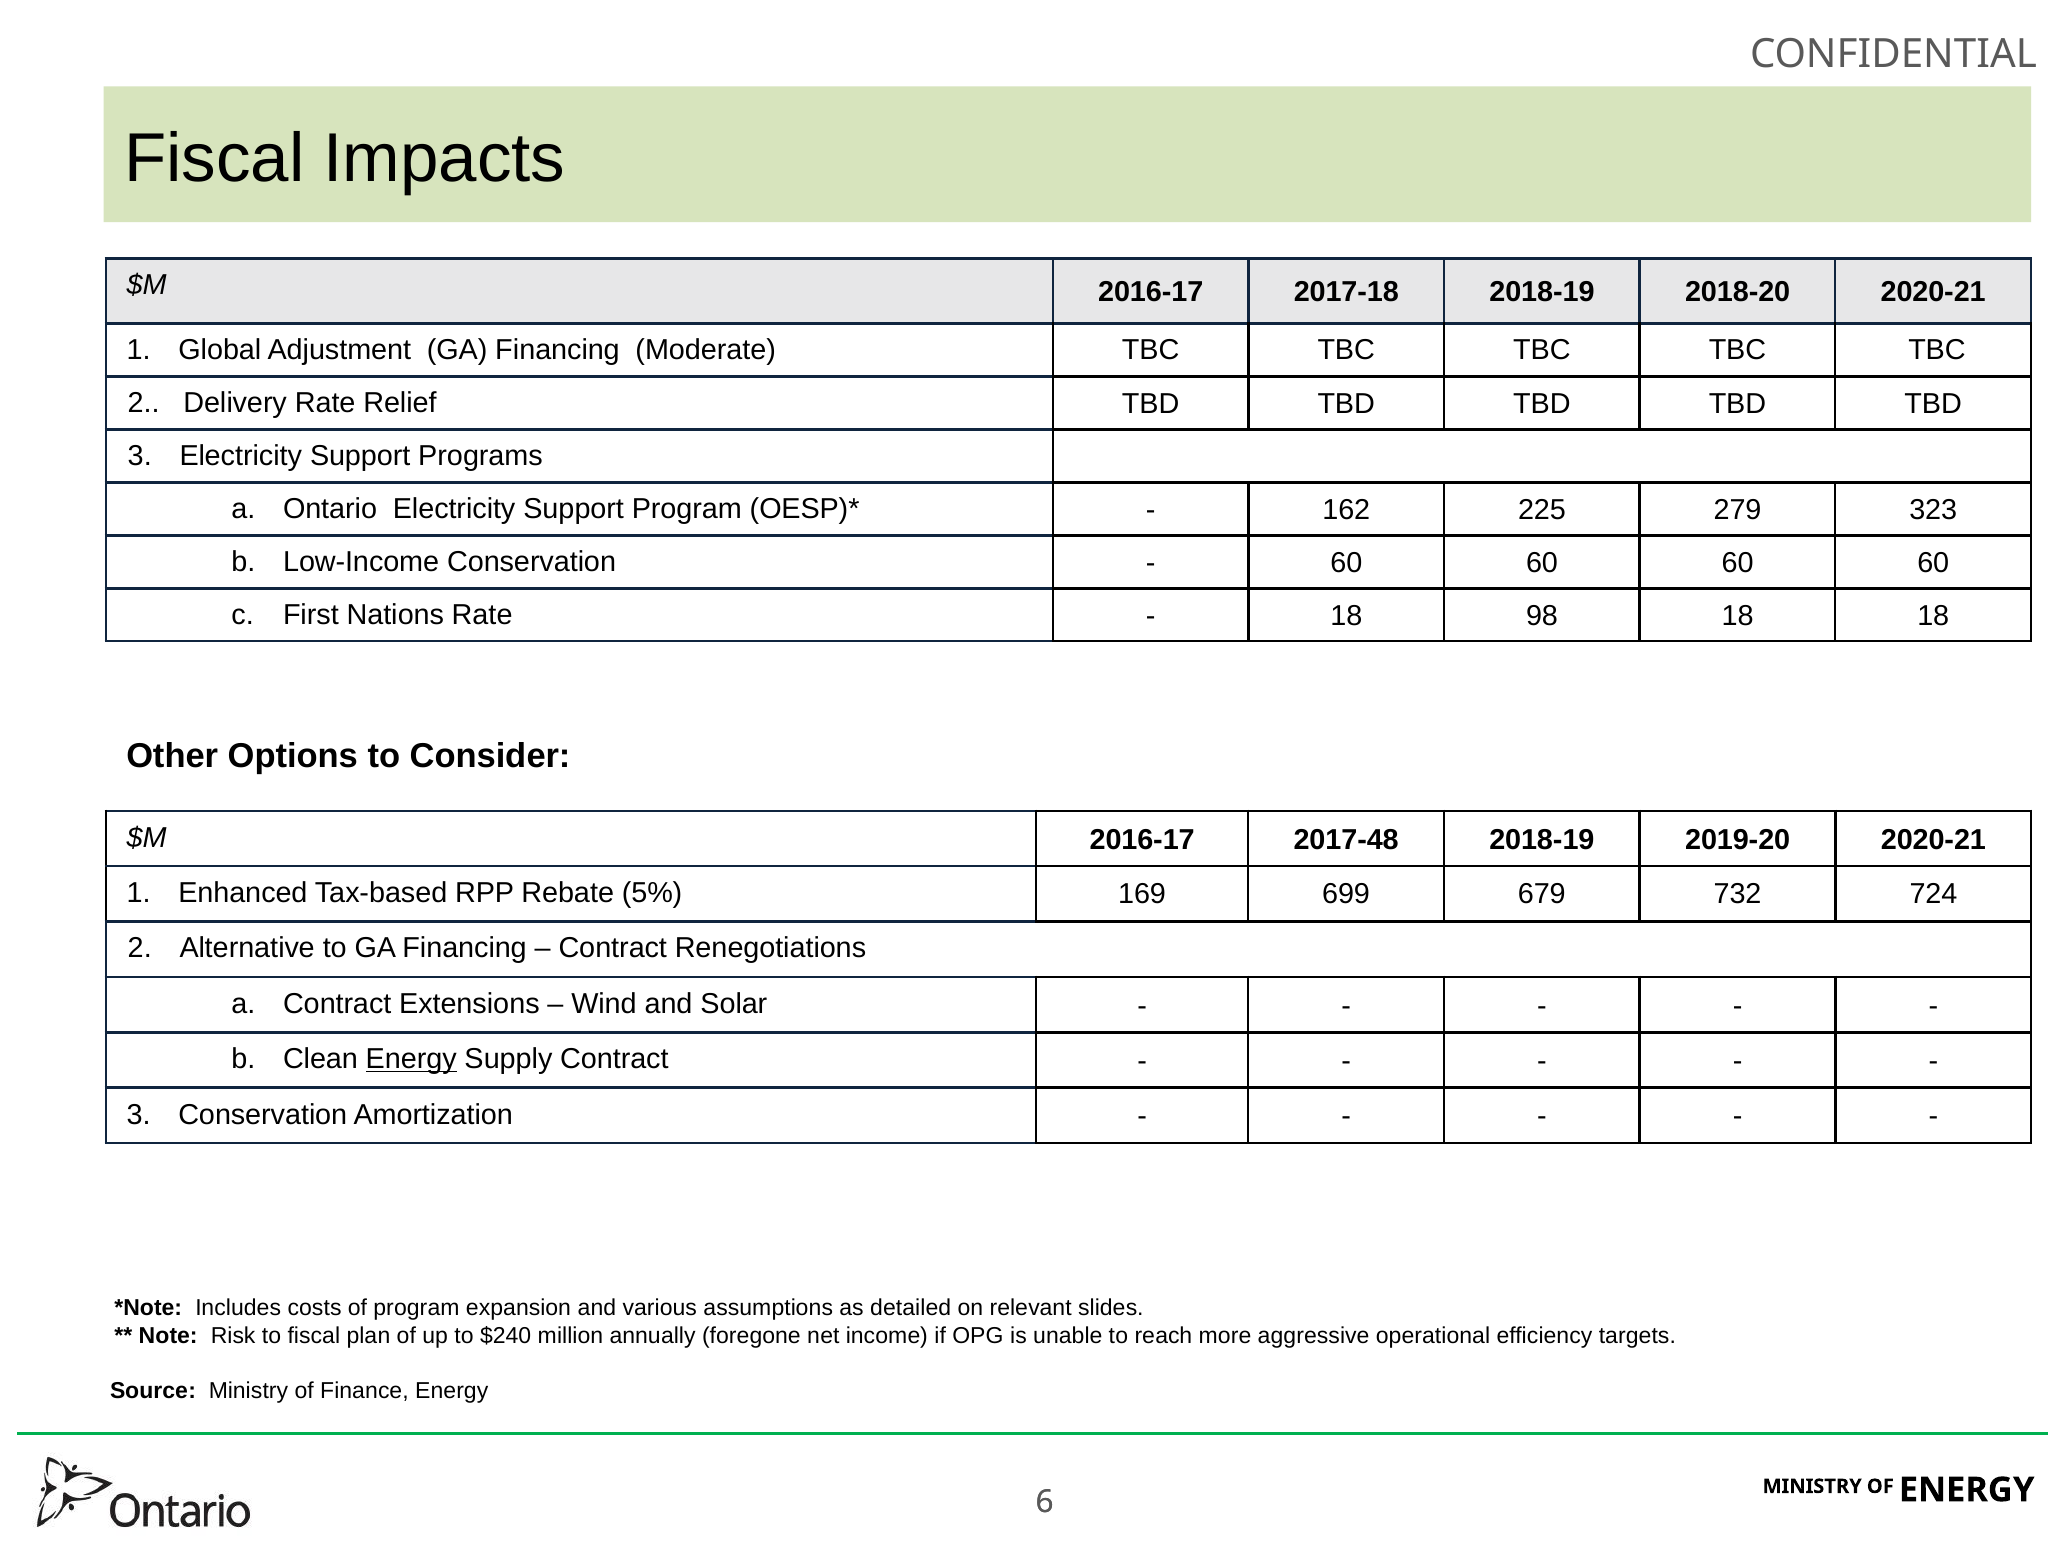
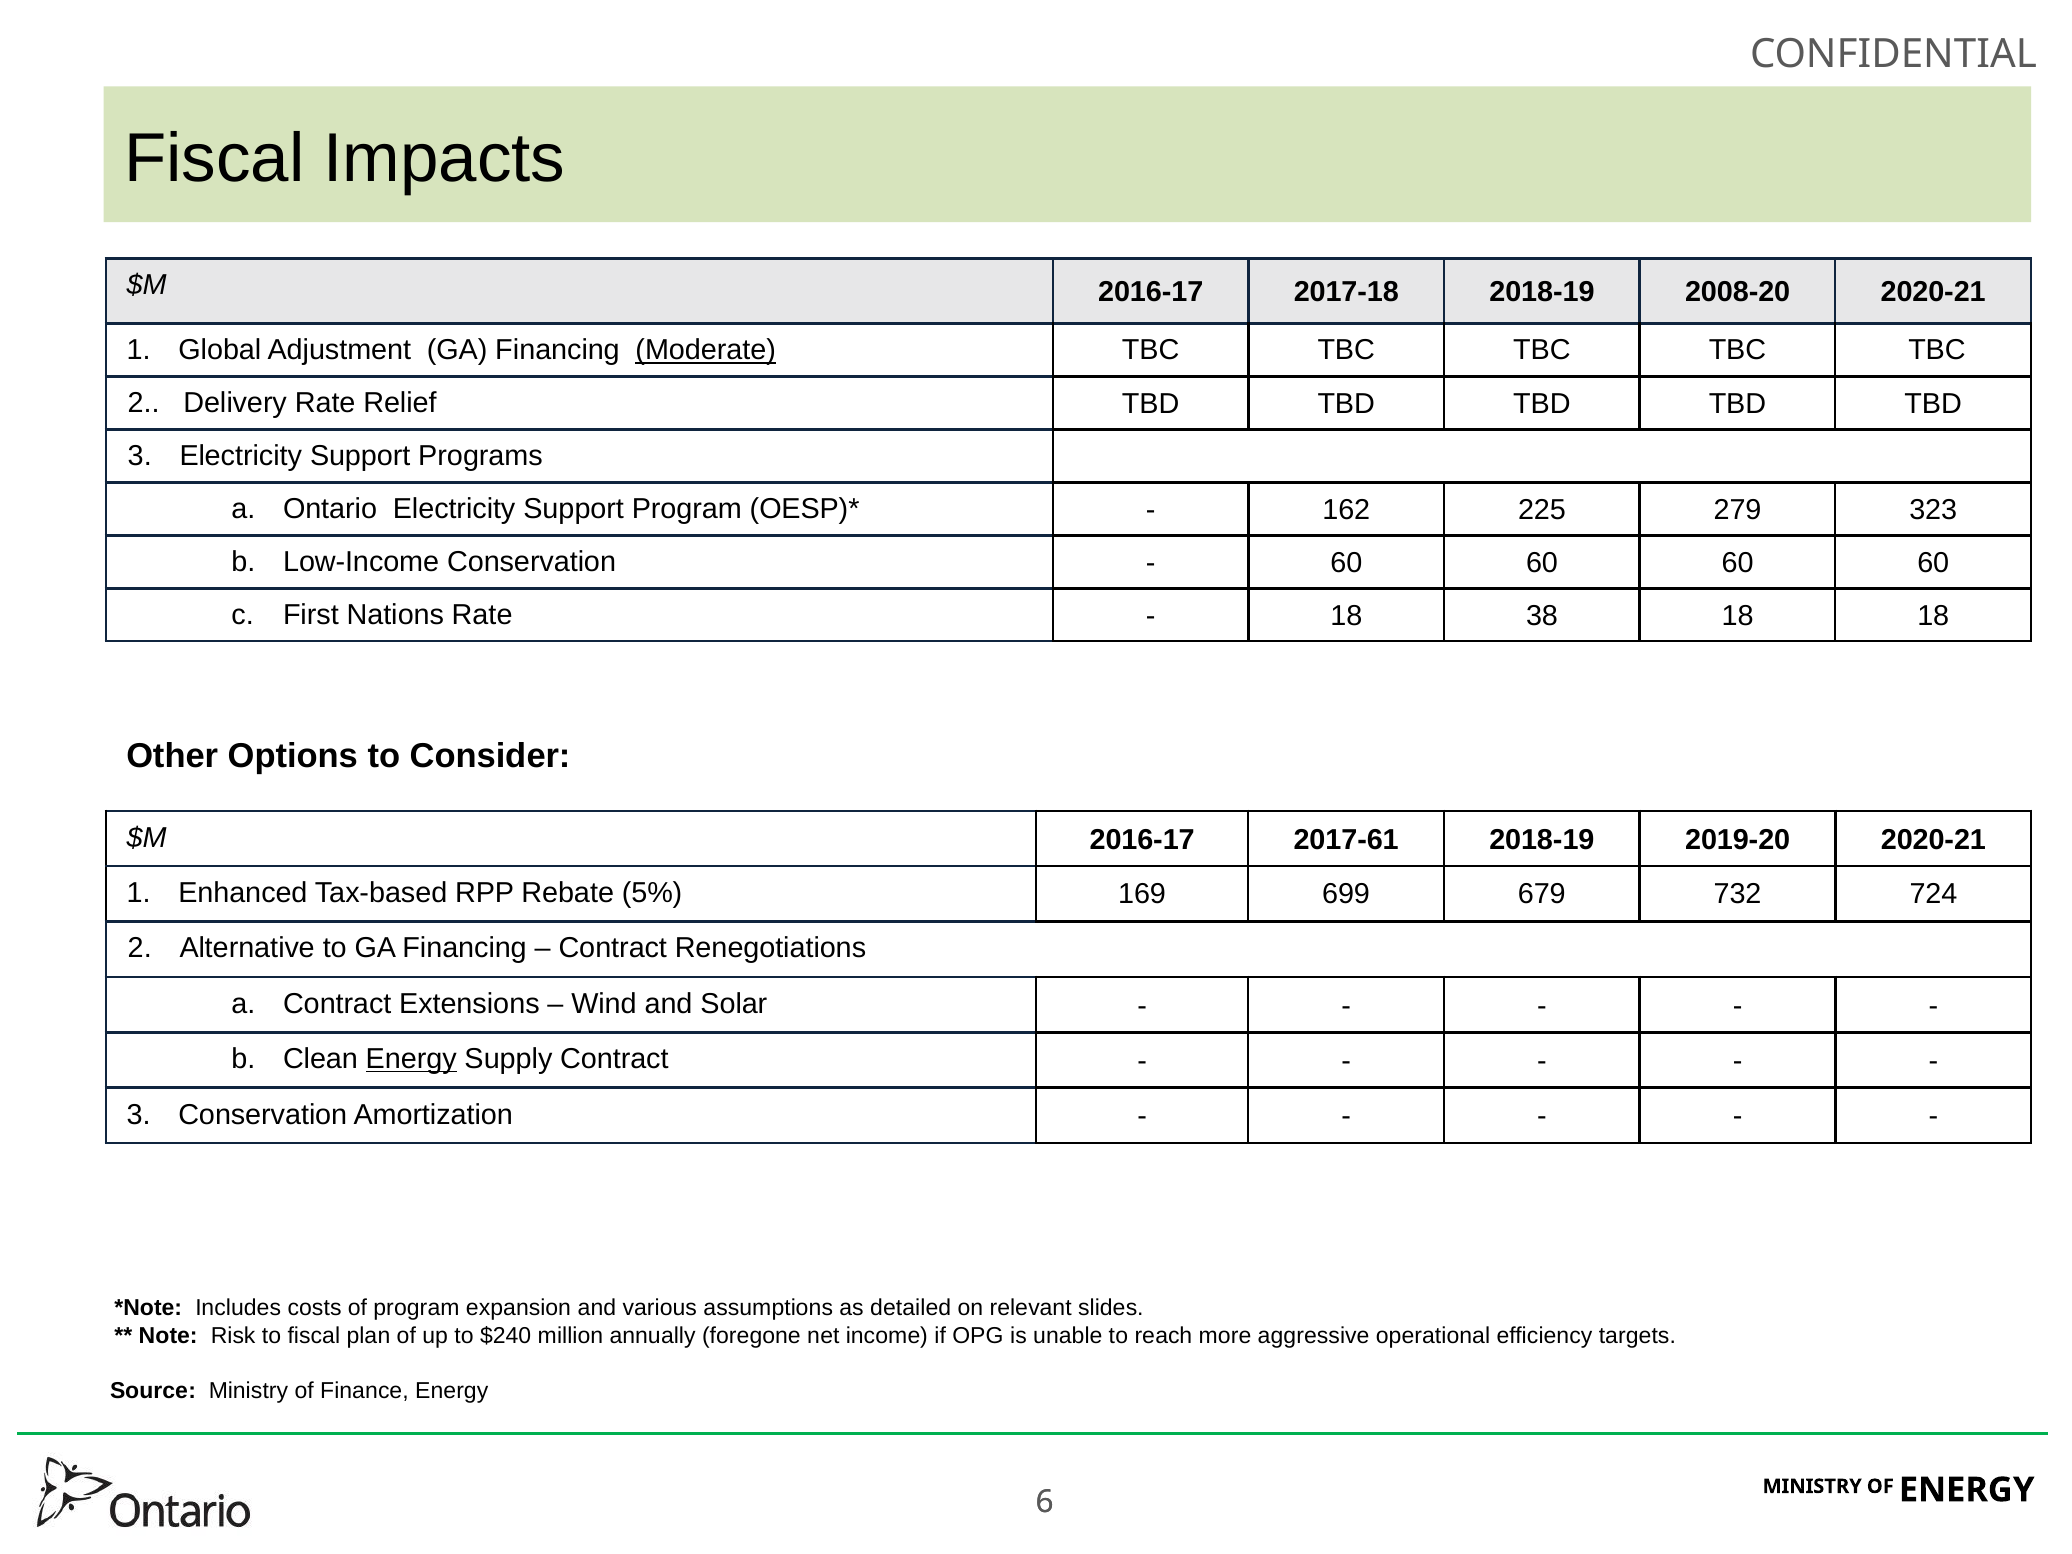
2018-20: 2018-20 -> 2008-20
Moderate underline: none -> present
98: 98 -> 38
2017-48: 2017-48 -> 2017-61
